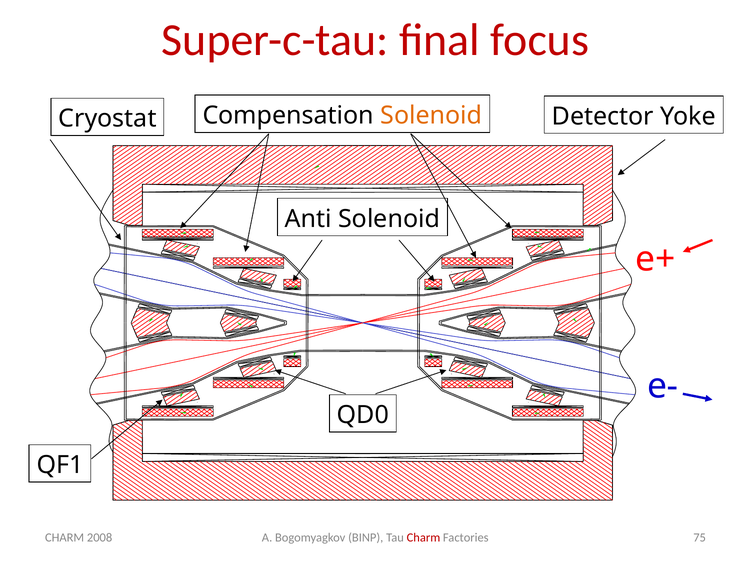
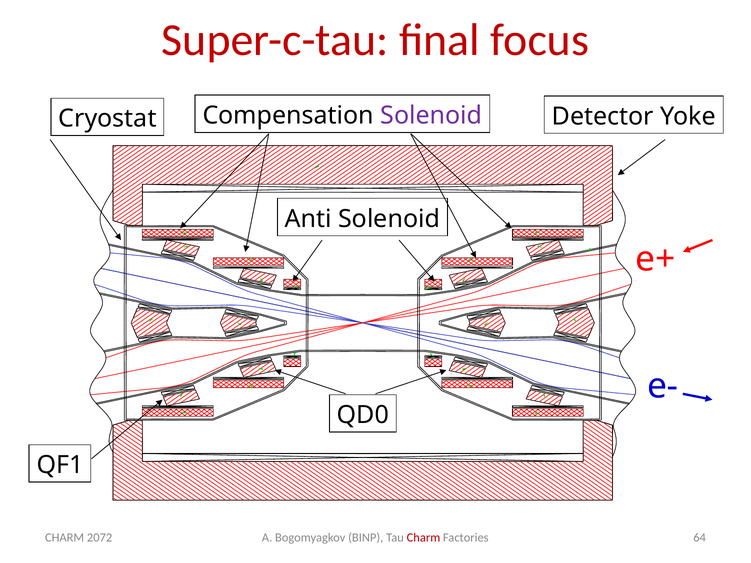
Solenoid at (431, 116) colour: orange -> purple
75: 75 -> 64
2008: 2008 -> 2072
